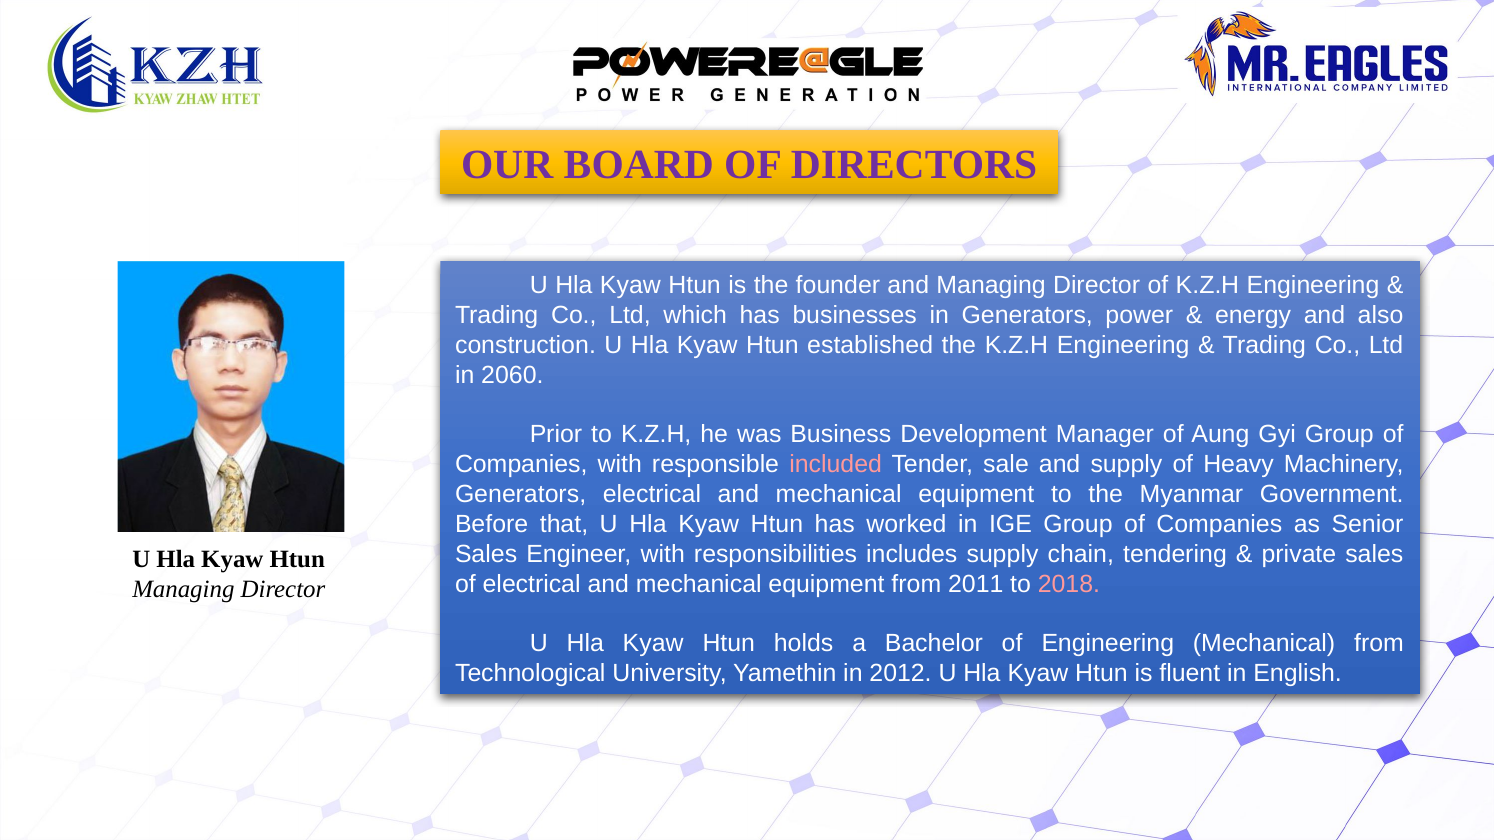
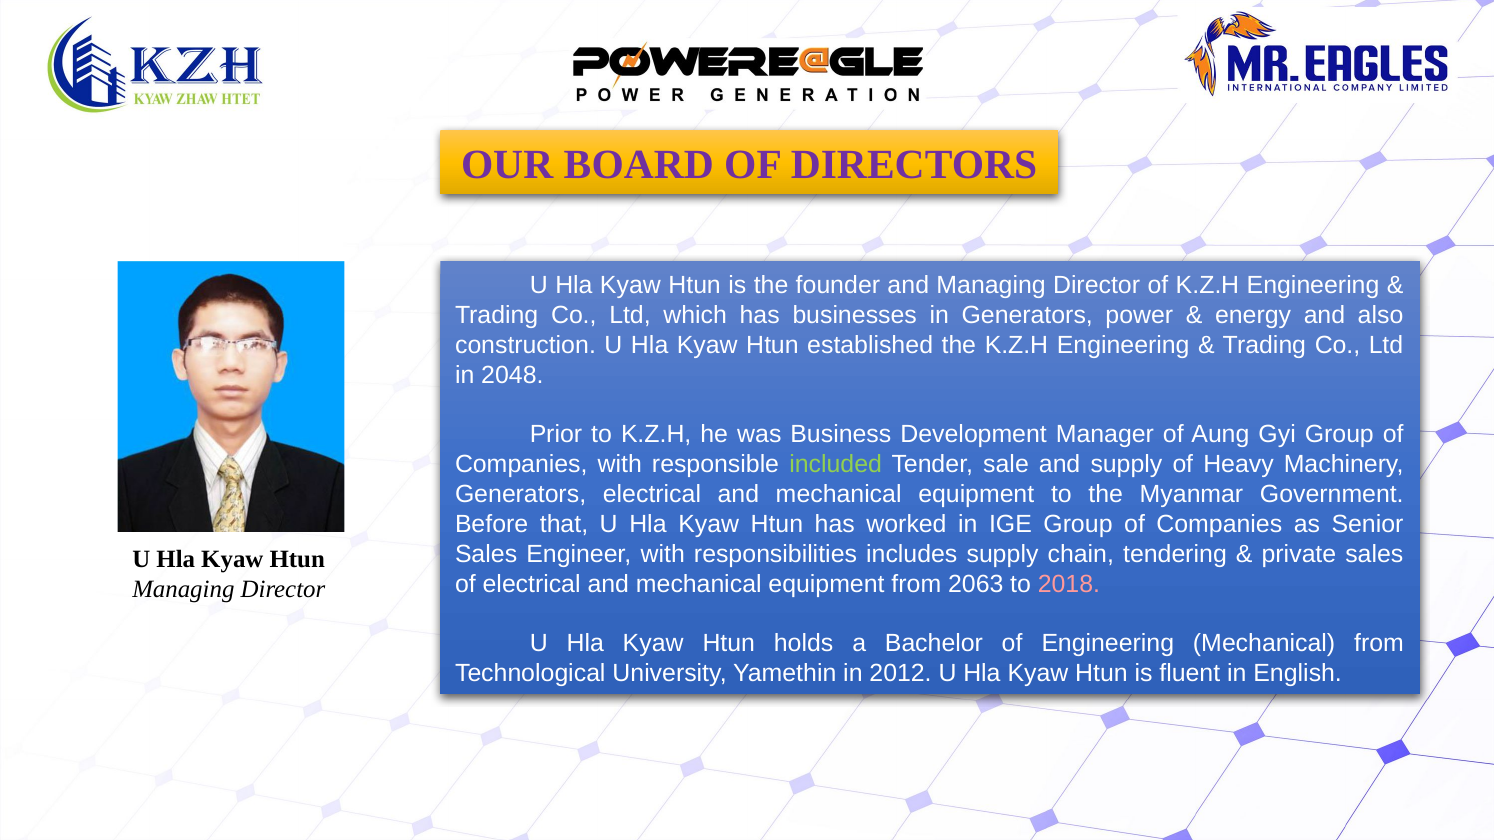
2060: 2060 -> 2048
included colour: pink -> light green
2011: 2011 -> 2063
